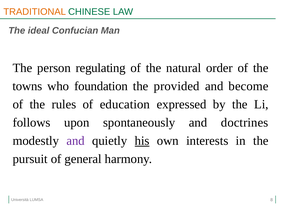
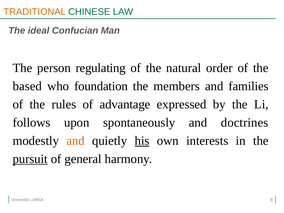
towns: towns -> based
provided: provided -> members
become: become -> families
education: education -> advantage
and at (76, 141) colour: purple -> orange
pursuit underline: none -> present
